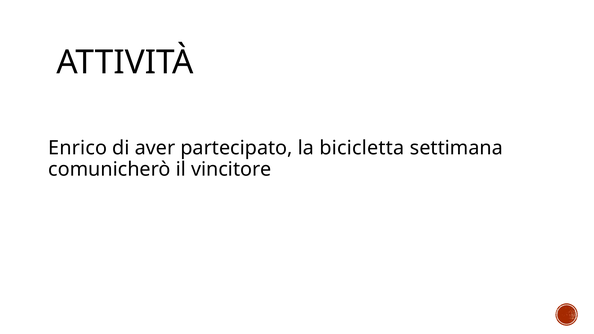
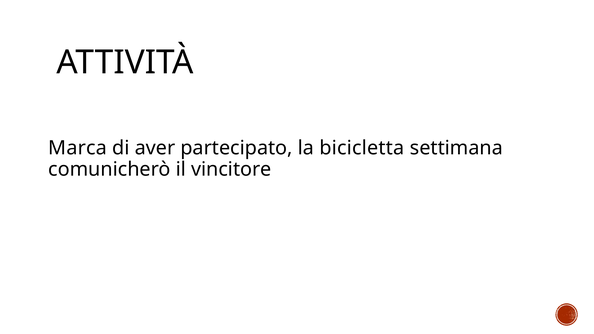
Enrico: Enrico -> Marca
